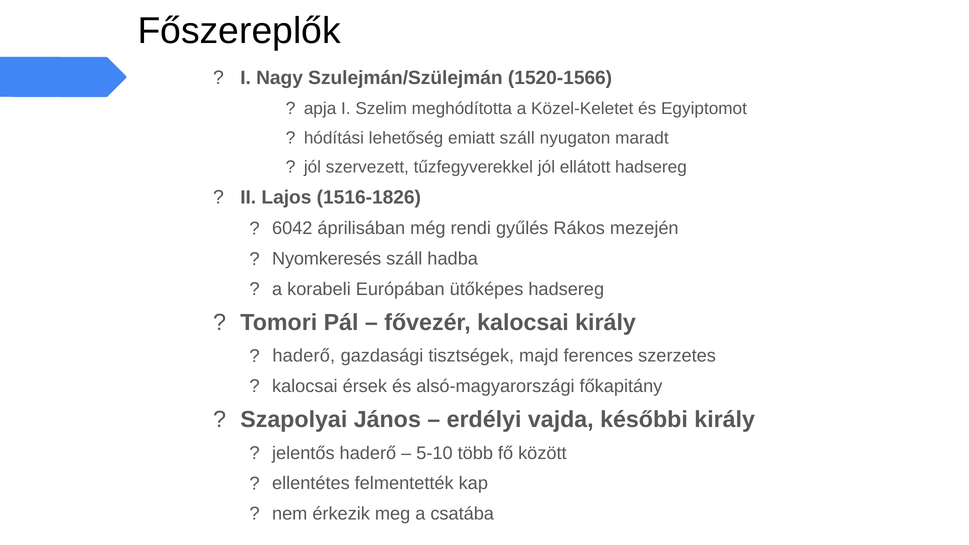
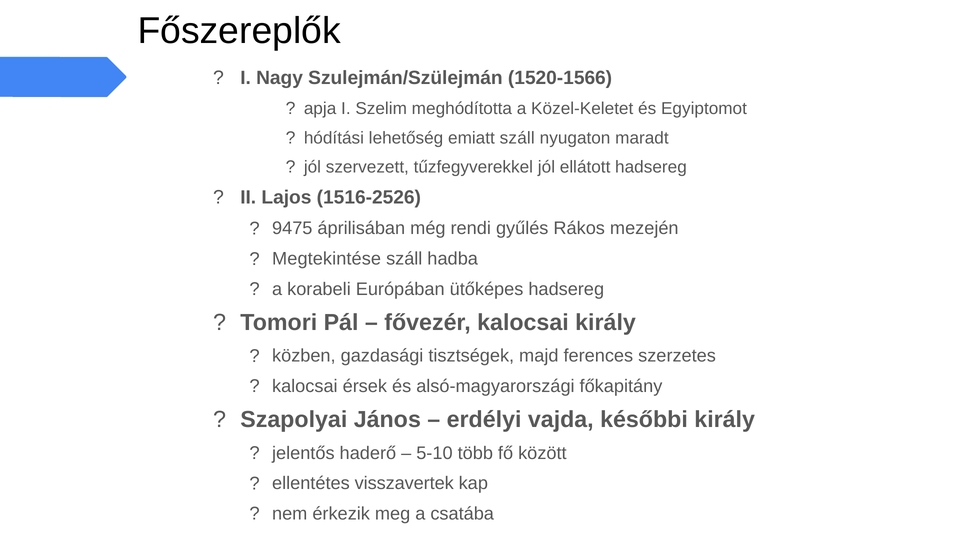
1516-1826: 1516-1826 -> 1516-2526
6042: 6042 -> 9475
Nyomkeresés: Nyomkeresés -> Megtekintése
haderő at (304, 356): haderő -> közben
felmentették: felmentették -> visszavertek
